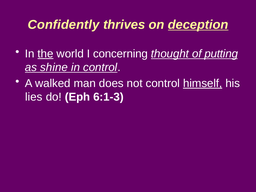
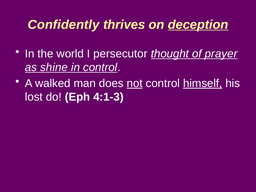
the underline: present -> none
concerning: concerning -> persecutor
putting: putting -> prayer
not underline: none -> present
lies: lies -> lost
6:1-3: 6:1-3 -> 4:1-3
